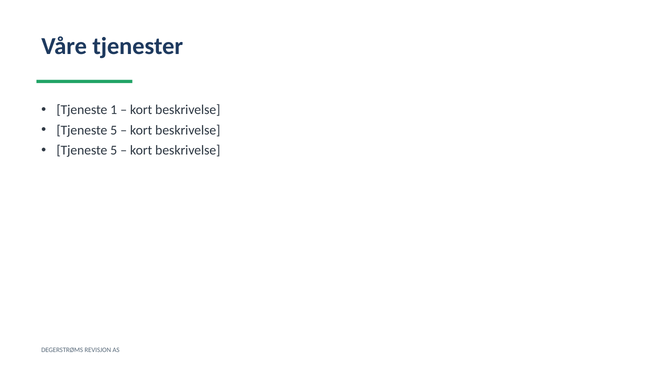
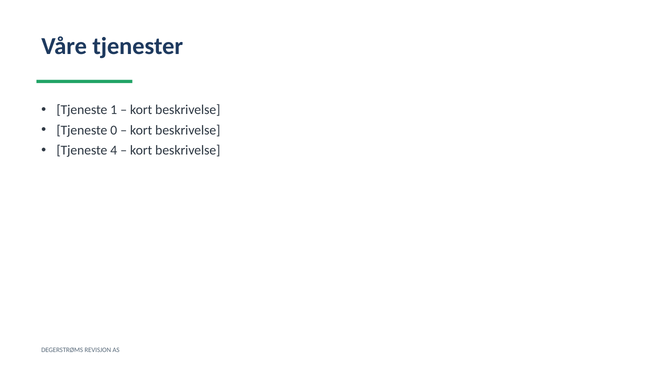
5 at (114, 130): 5 -> 0
5 at (114, 151): 5 -> 4
